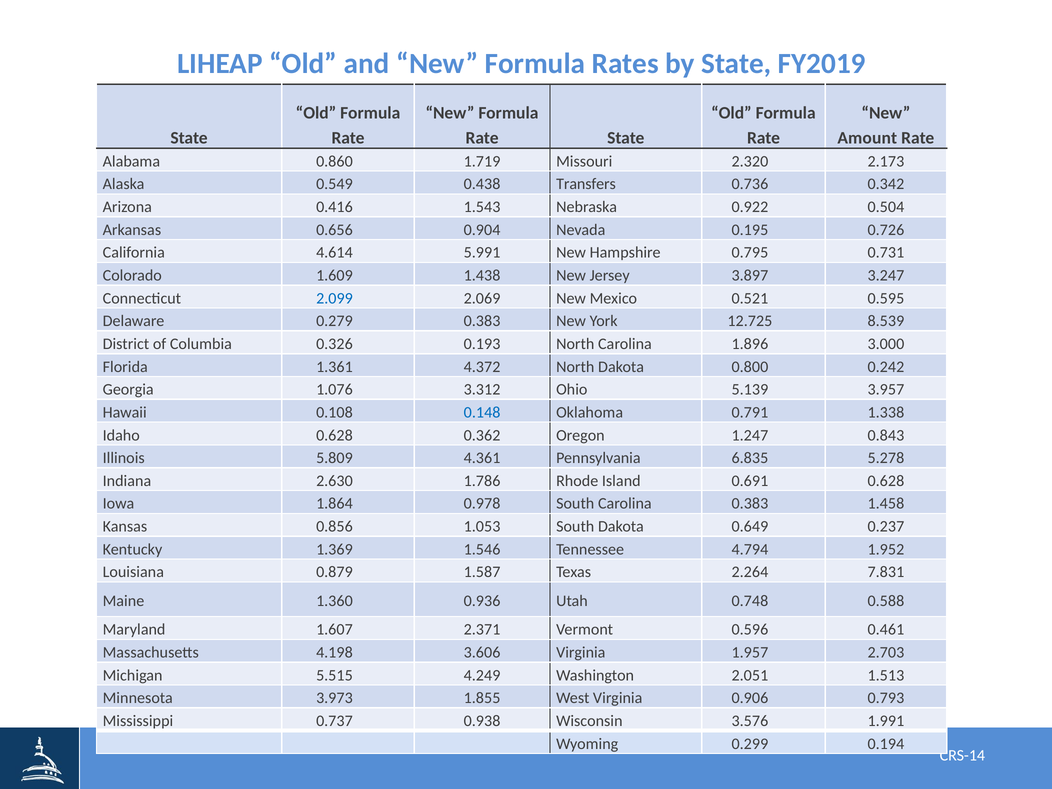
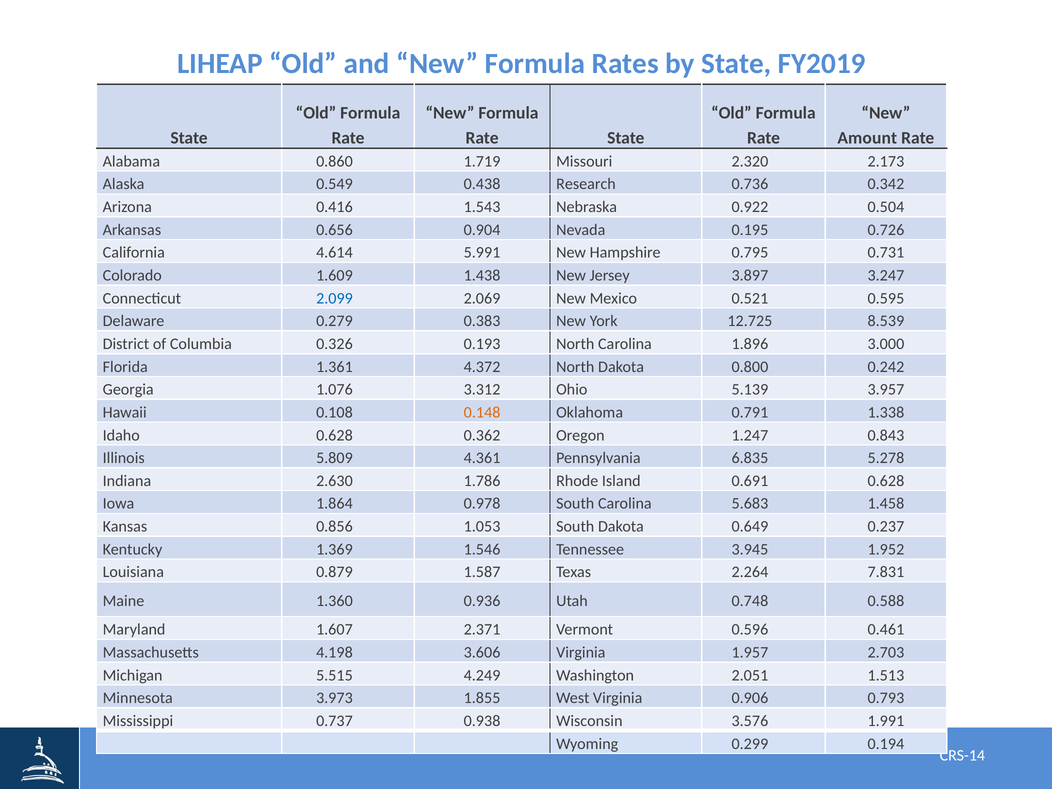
Transfers: Transfers -> Research
0.148 colour: blue -> orange
Carolina 0.383: 0.383 -> 5.683
4.794: 4.794 -> 3.945
